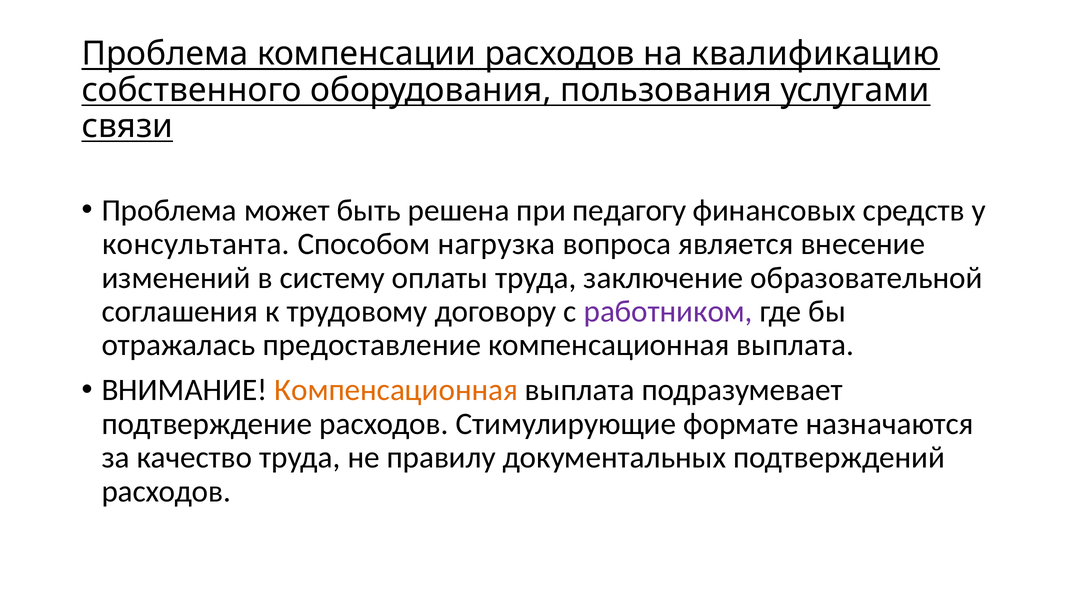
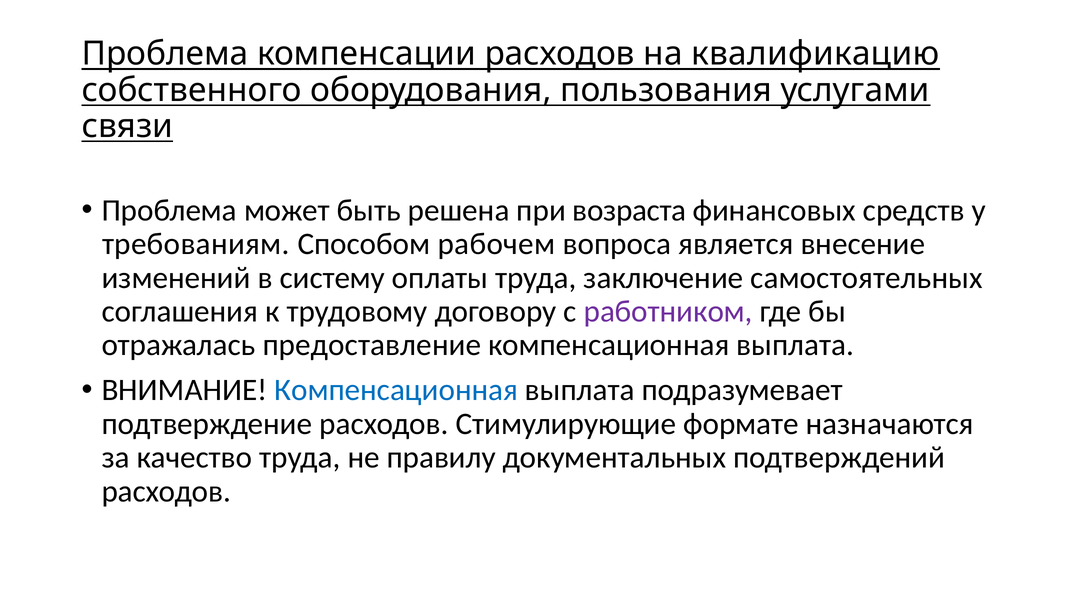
педагогу: педагогу -> возраста
консультанта: консультанта -> требованиям
нагрузка: нагрузка -> рабочем
образовательной: образовательной -> самостоятельных
Компенсационная at (396, 390) colour: orange -> blue
